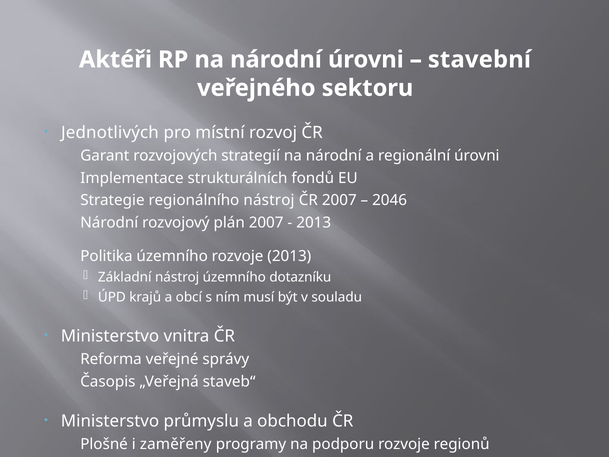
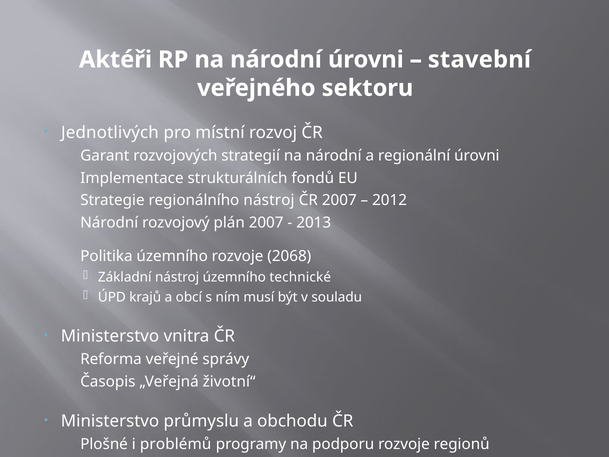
2046: 2046 -> 2012
rozvoje 2013: 2013 -> 2068
dotazníku: dotazníku -> technické
staveb“: staveb“ -> životní“
zaměřeny: zaměřeny -> problémů
